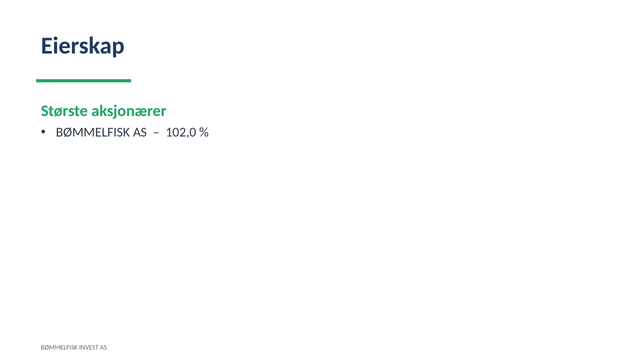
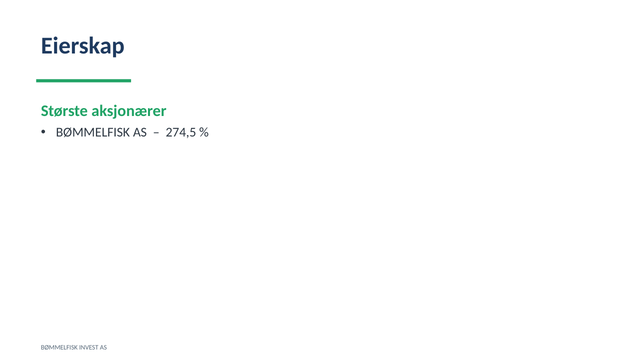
102,0: 102,0 -> 274,5
